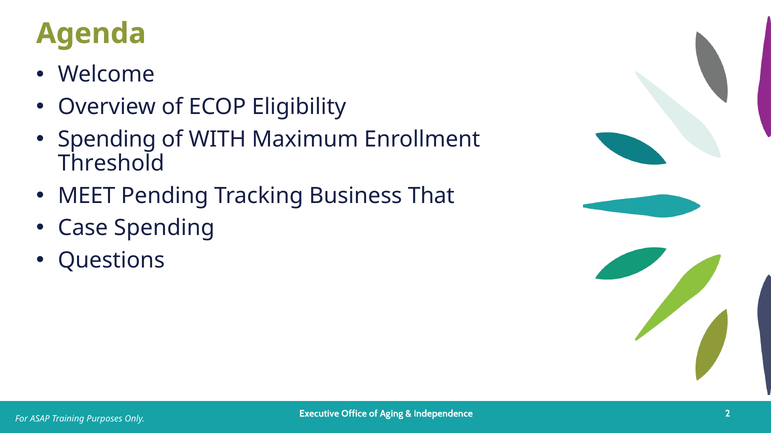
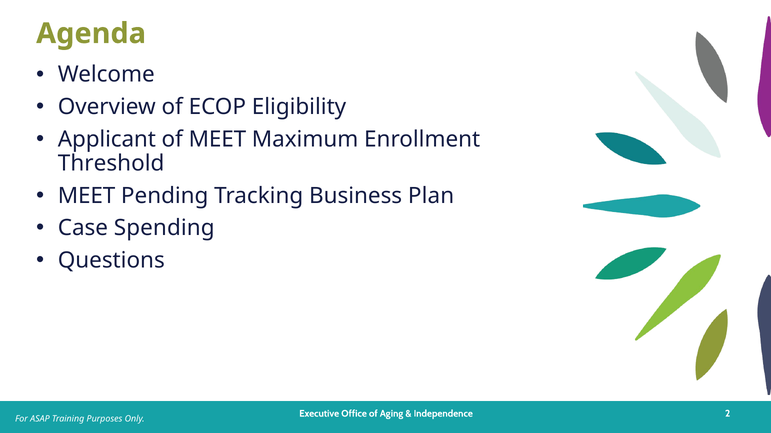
Spending at (107, 139): Spending -> Applicant
of WITH: WITH -> MEET
That: That -> Plan
